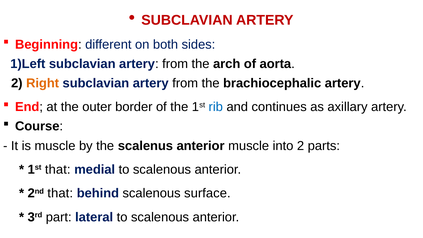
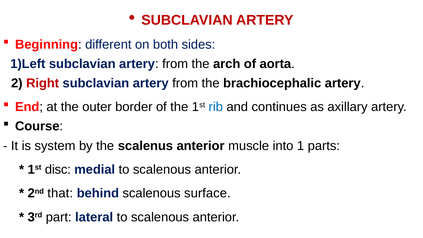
Right colour: orange -> red
is muscle: muscle -> system
2: 2 -> 1
1st that: that -> disc
